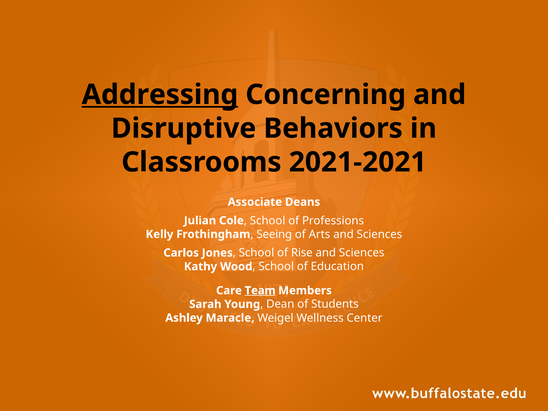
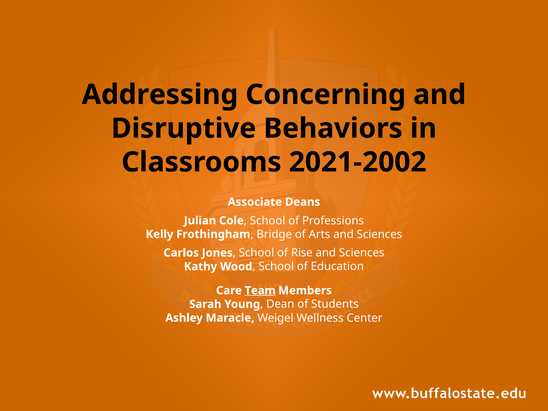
Addressing underline: present -> none
2021-2021: 2021-2021 -> 2021-2002
Seeing: Seeing -> Bridge
